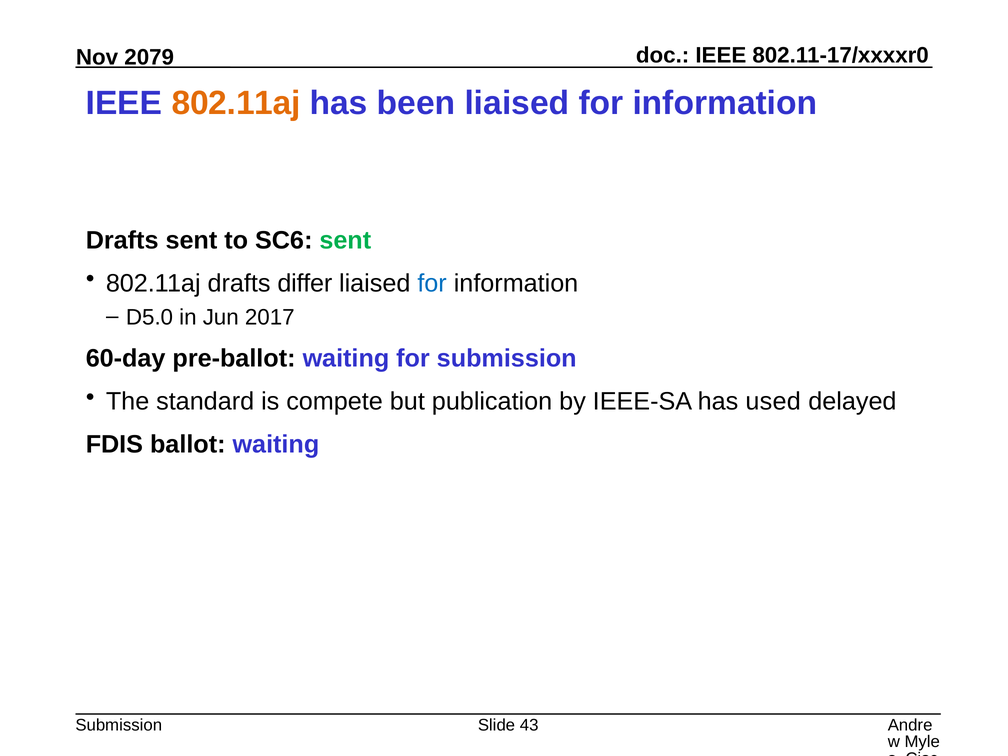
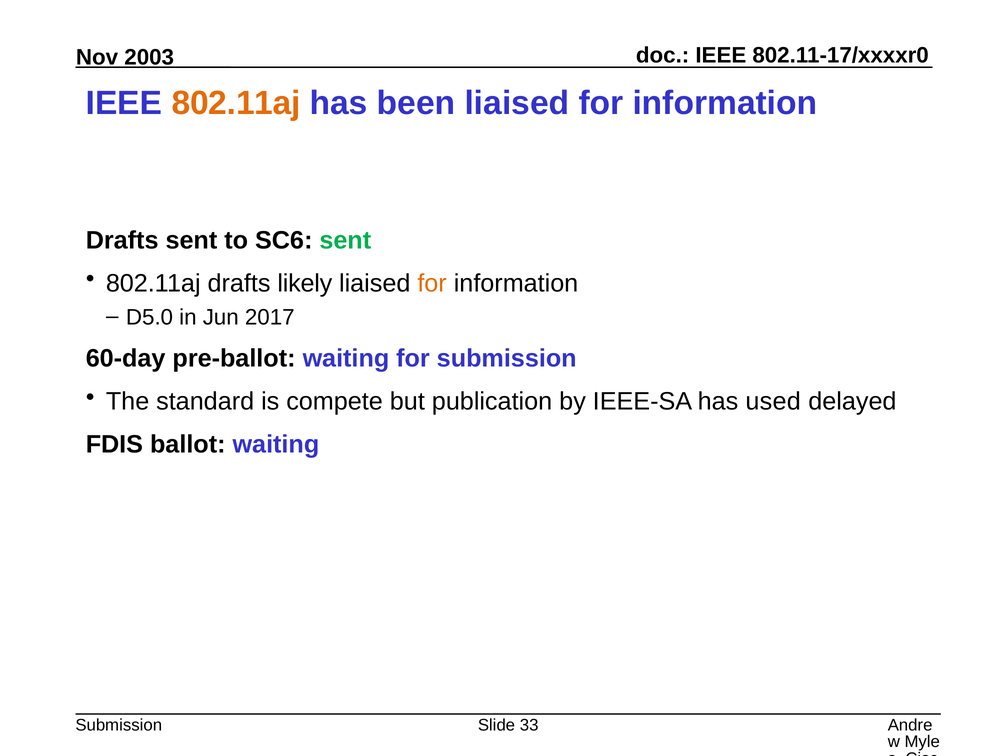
2079: 2079 -> 2003
differ: differ -> likely
for at (432, 283) colour: blue -> orange
43: 43 -> 33
